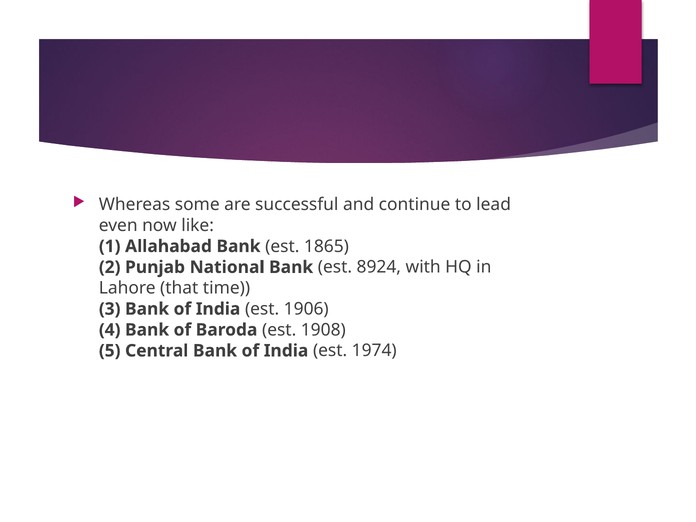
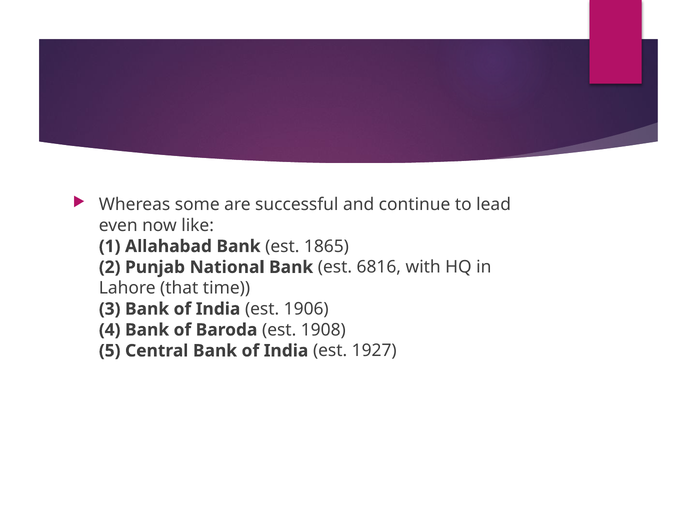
8924: 8924 -> 6816
1974: 1974 -> 1927
